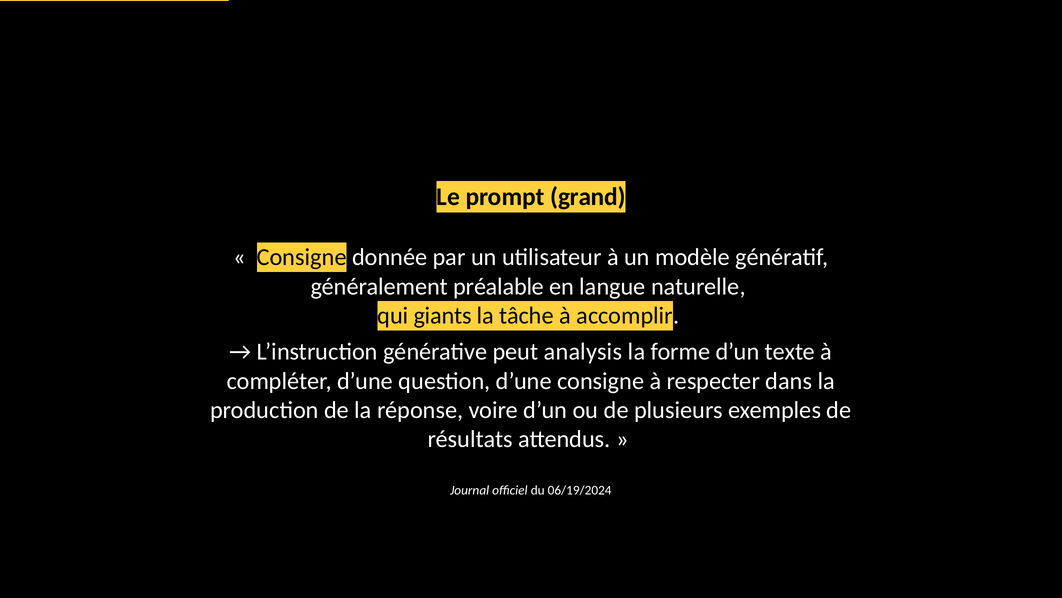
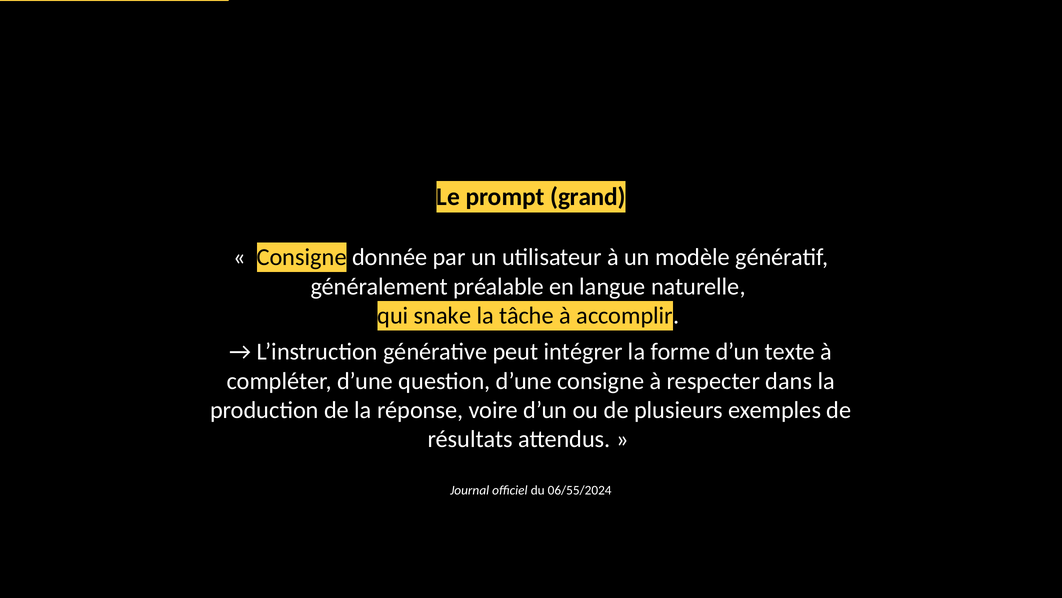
giants: giants -> snake
analysis: analysis -> intégrer
06/19/2024: 06/19/2024 -> 06/55/2024
